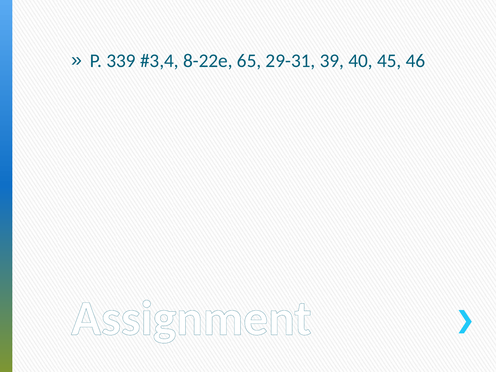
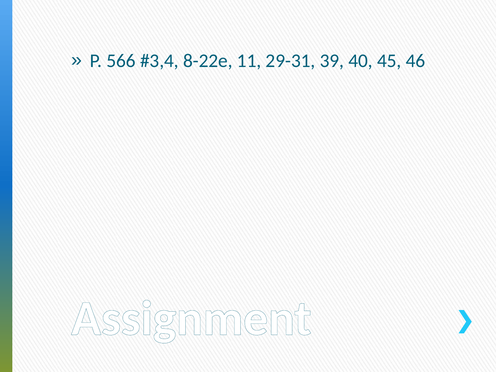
339: 339 -> 566
65: 65 -> 11
